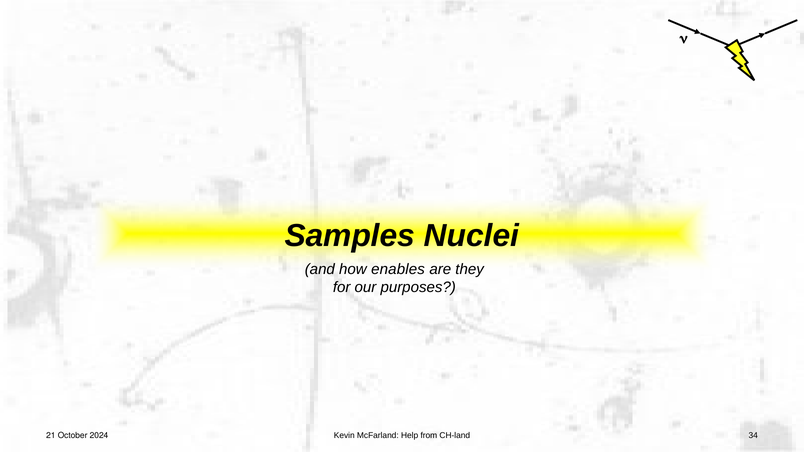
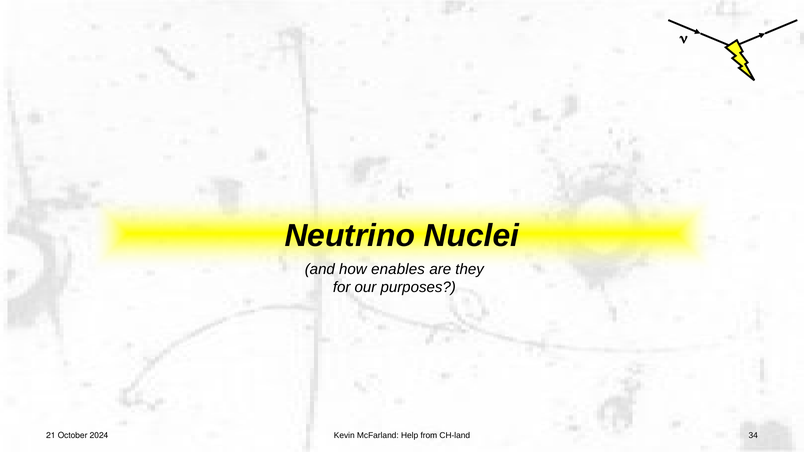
Samples: Samples -> Neutrino
